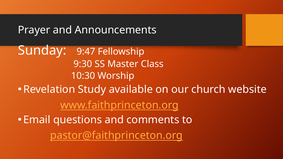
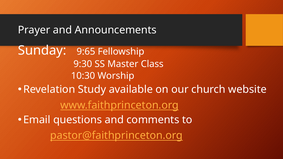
9:47: 9:47 -> 9:65
